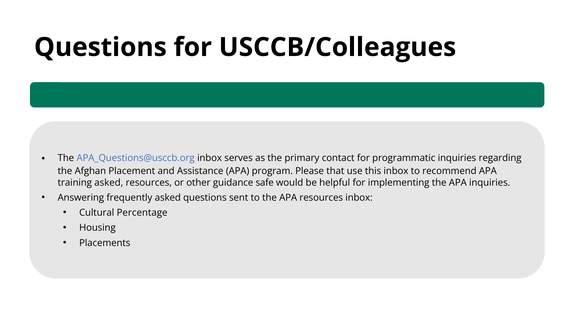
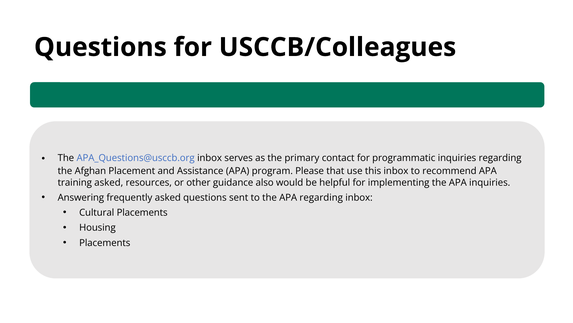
safe: safe -> also
APA resources: resources -> regarding
Cultural Percentage: Percentage -> Placements
